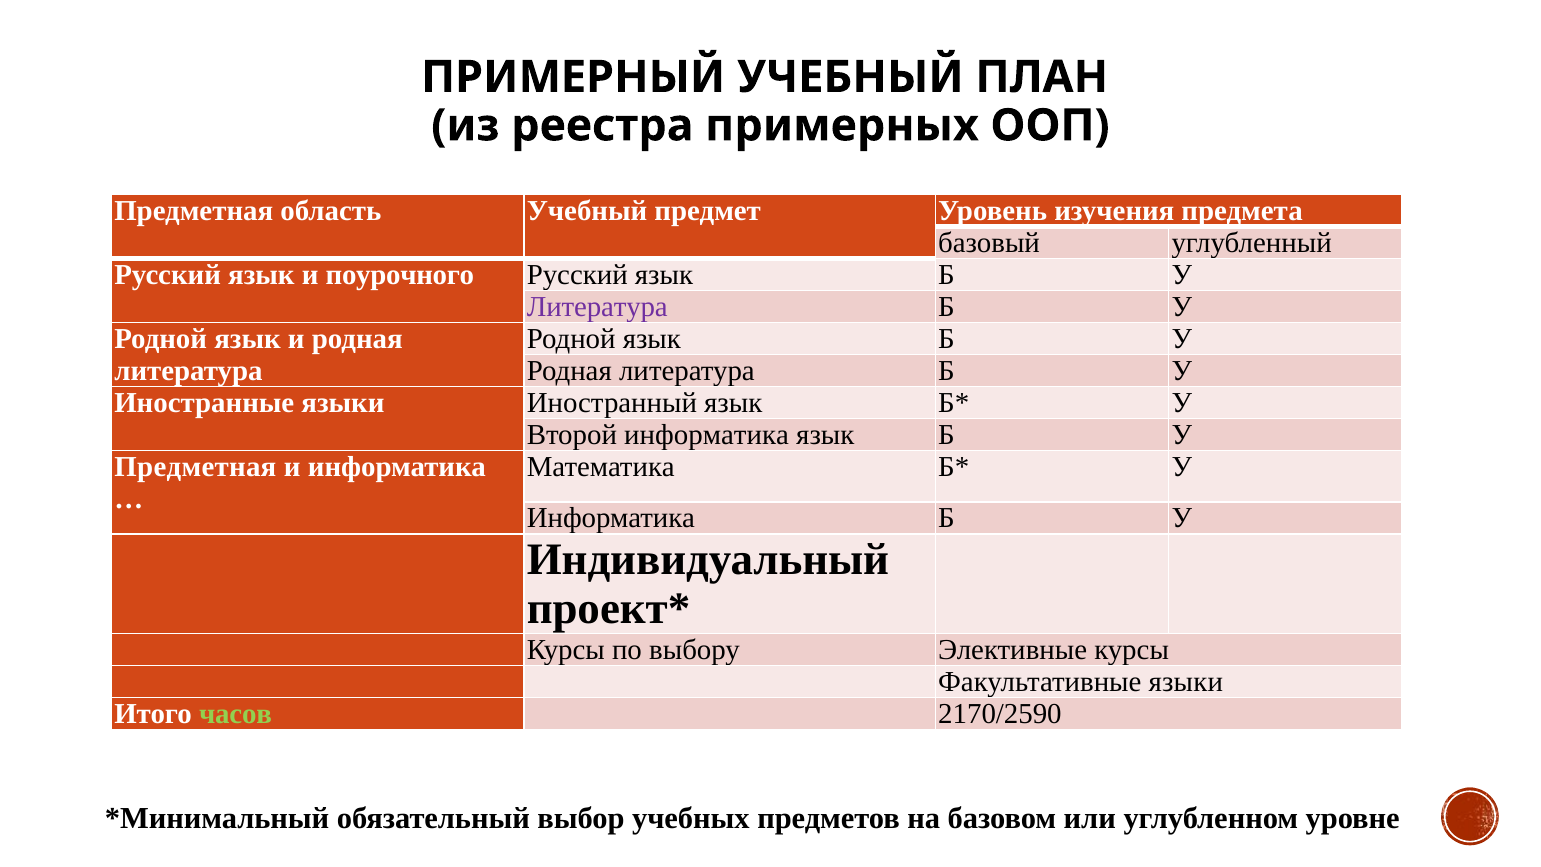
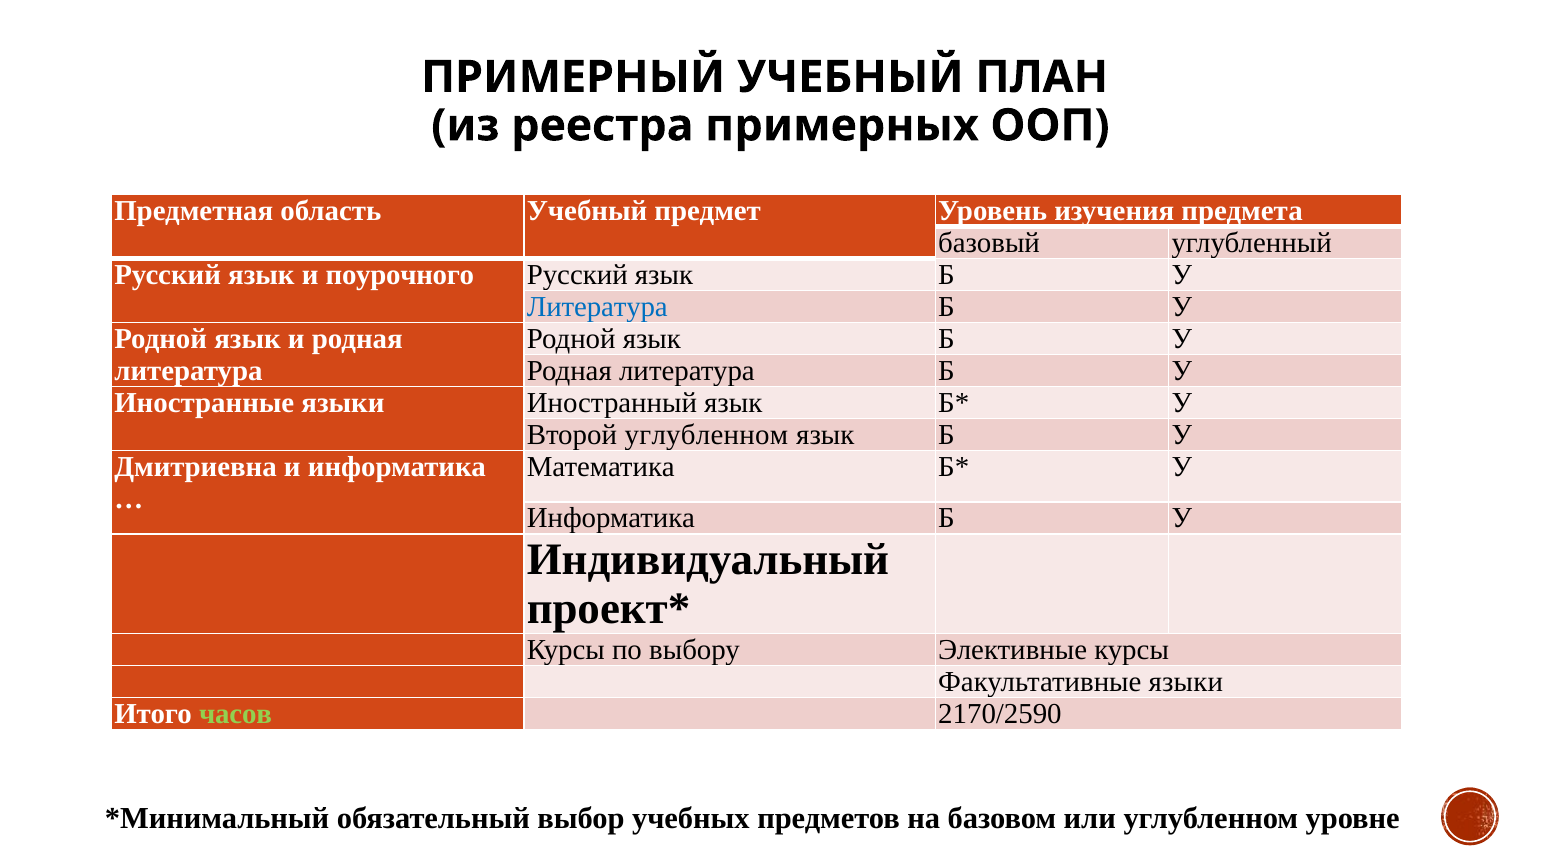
Литература at (597, 307) colour: purple -> blue
Второй информатика: информатика -> углубленном
Предметная at (195, 467): Предметная -> Дмитриевна
